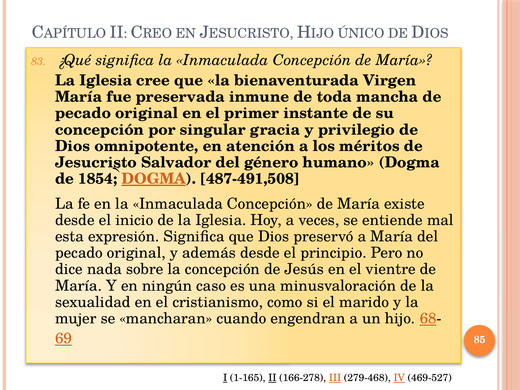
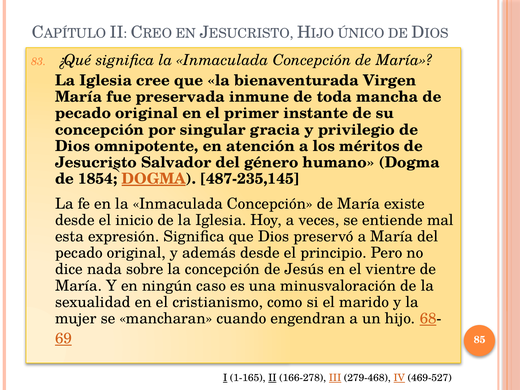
487-491,508: 487-491,508 -> 487-235,145
